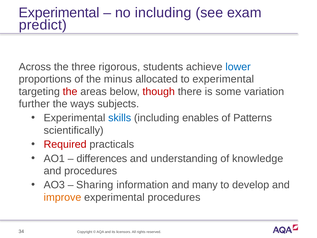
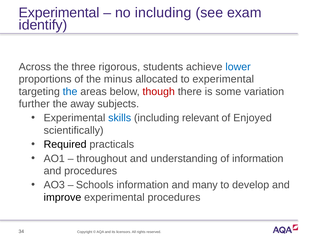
predict: predict -> identify
the at (70, 91) colour: red -> blue
ways: ways -> away
enables: enables -> relevant
Patterns: Patterns -> Enjoyed
Required colour: red -> black
differences: differences -> throughout
of knowledge: knowledge -> information
Sharing: Sharing -> Schools
improve colour: orange -> black
